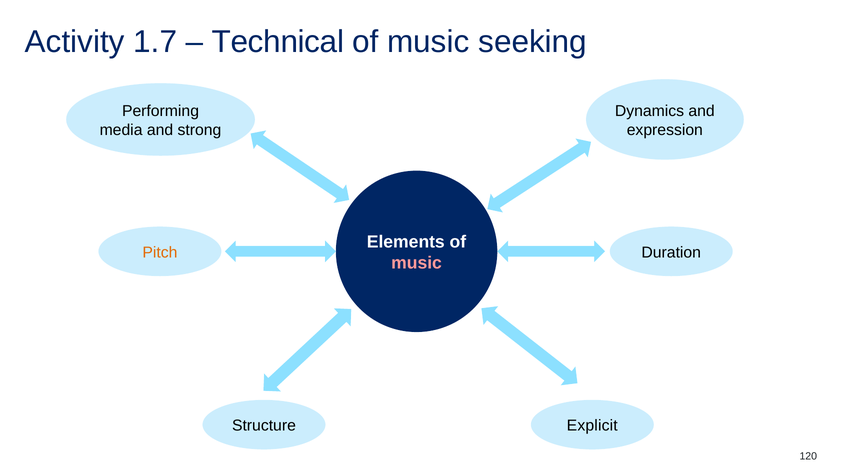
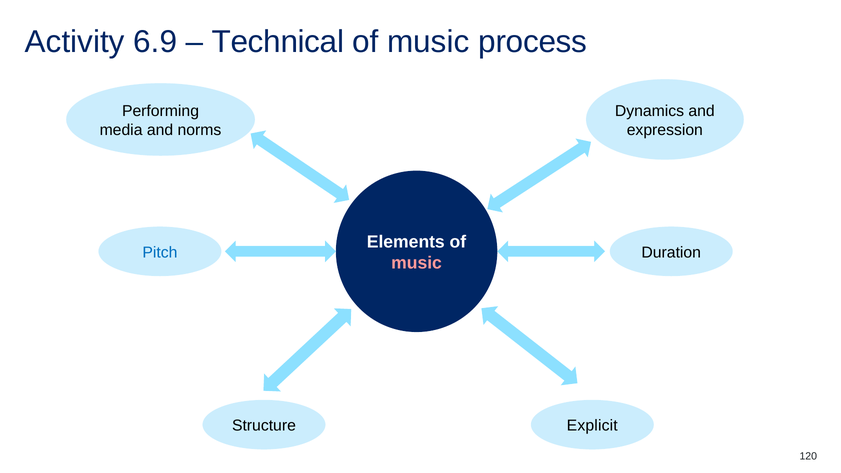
1.7: 1.7 -> 6.9
seeking: seeking -> process
strong: strong -> norms
Pitch colour: orange -> blue
